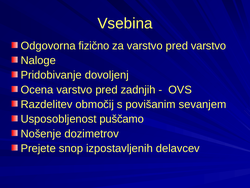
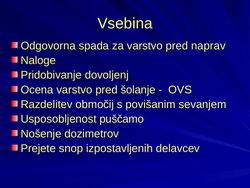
fizično: fizično -> spada
pred varstvo: varstvo -> naprav
zadnjih: zadnjih -> šolanje
